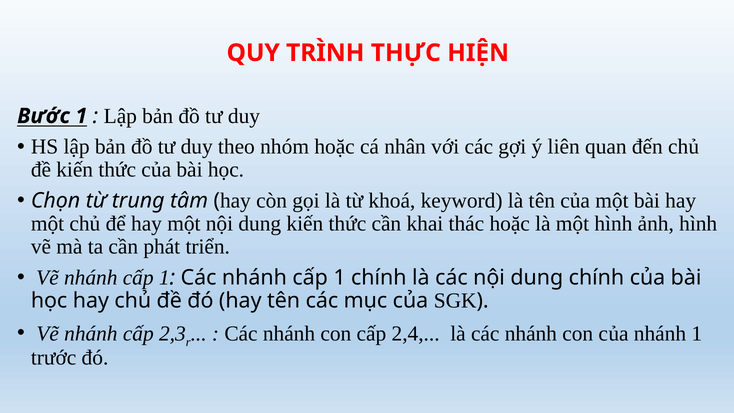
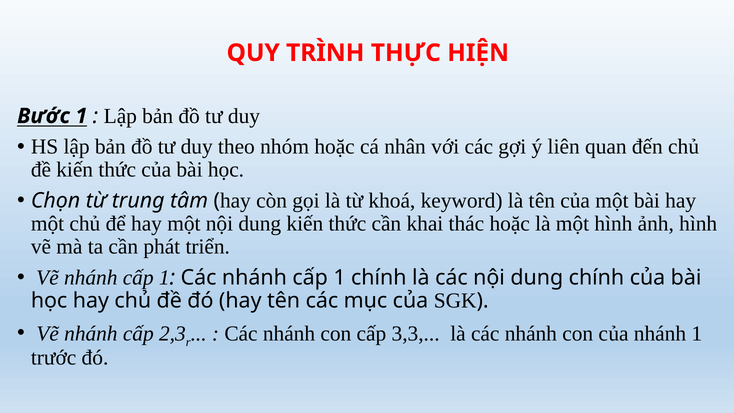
2,4: 2,4 -> 3,3
